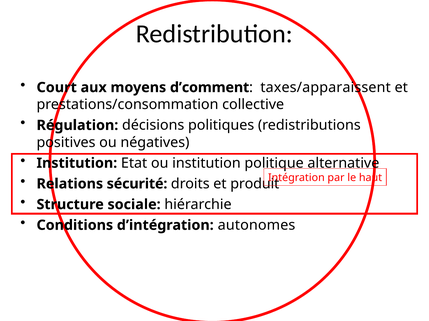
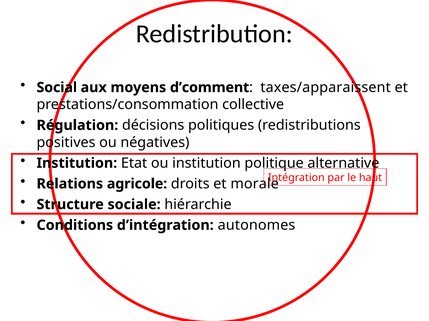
Court: Court -> Social
sécurité: sécurité -> agricole
produit: produit -> morale
